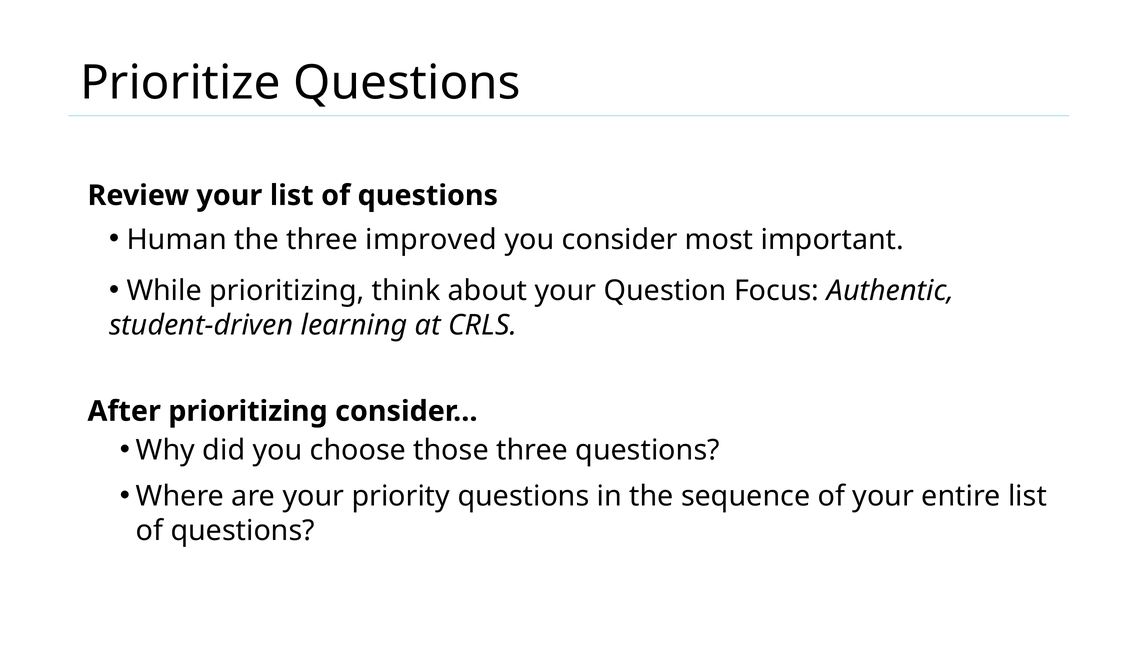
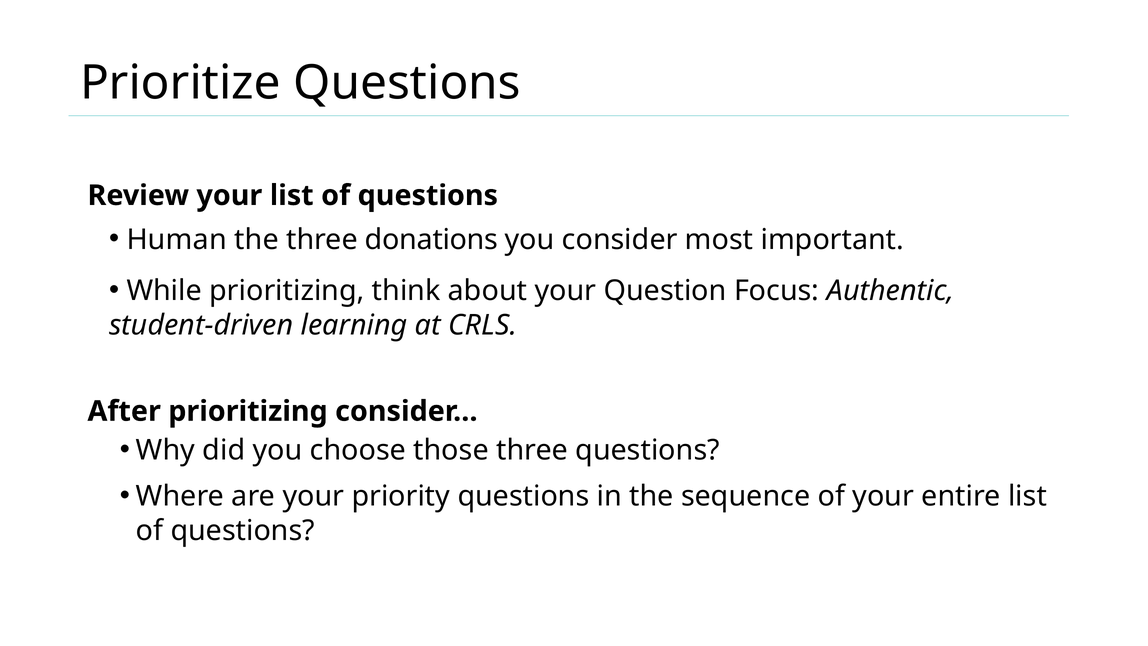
improved: improved -> donations
